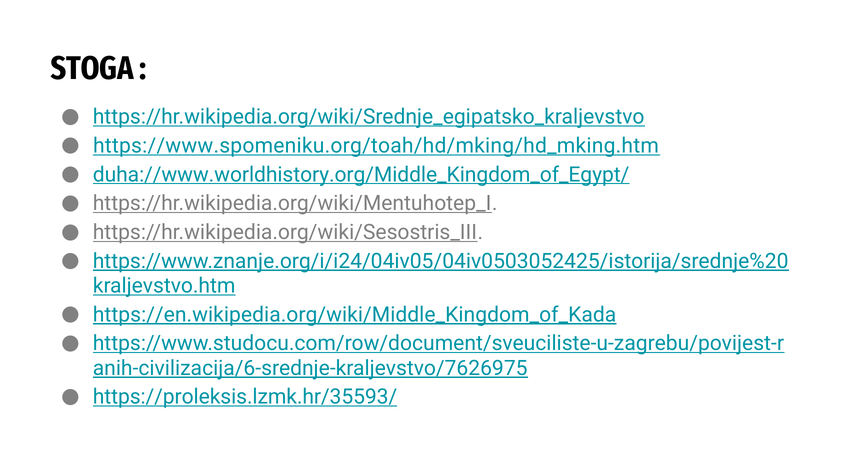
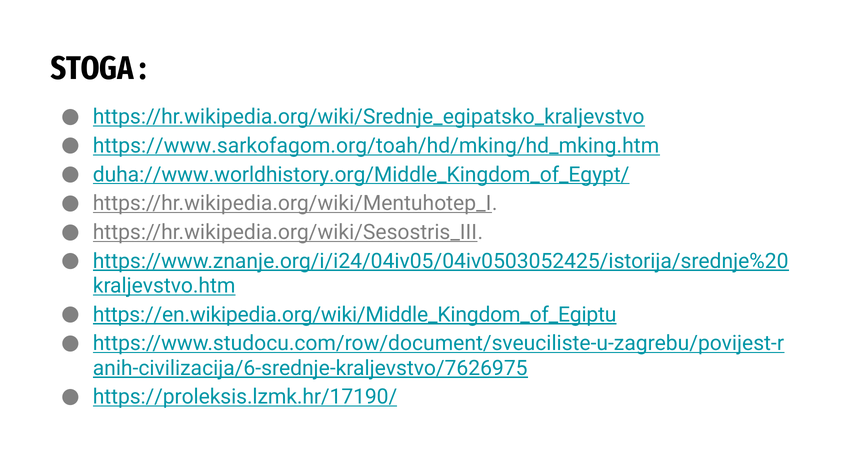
https://www.spomeniku.org/toah/hd/mking/hd_mking.htm: https://www.spomeniku.org/toah/hd/mking/hd_mking.htm -> https://www.sarkofagom.org/toah/hd/mking/hd_mking.htm
https://en.wikipedia.org/wiki/Middle_Kingdom_of_Kada: https://en.wikipedia.org/wiki/Middle_Kingdom_of_Kada -> https://en.wikipedia.org/wiki/Middle_Kingdom_of_Egiptu
https://proleksis.lzmk.hr/35593/: https://proleksis.lzmk.hr/35593/ -> https://proleksis.lzmk.hr/17190/
